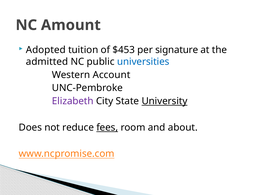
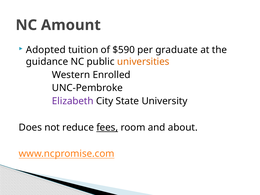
$453: $453 -> $590
signature: signature -> graduate
admitted: admitted -> guidance
universities colour: blue -> orange
Account: Account -> Enrolled
University underline: present -> none
